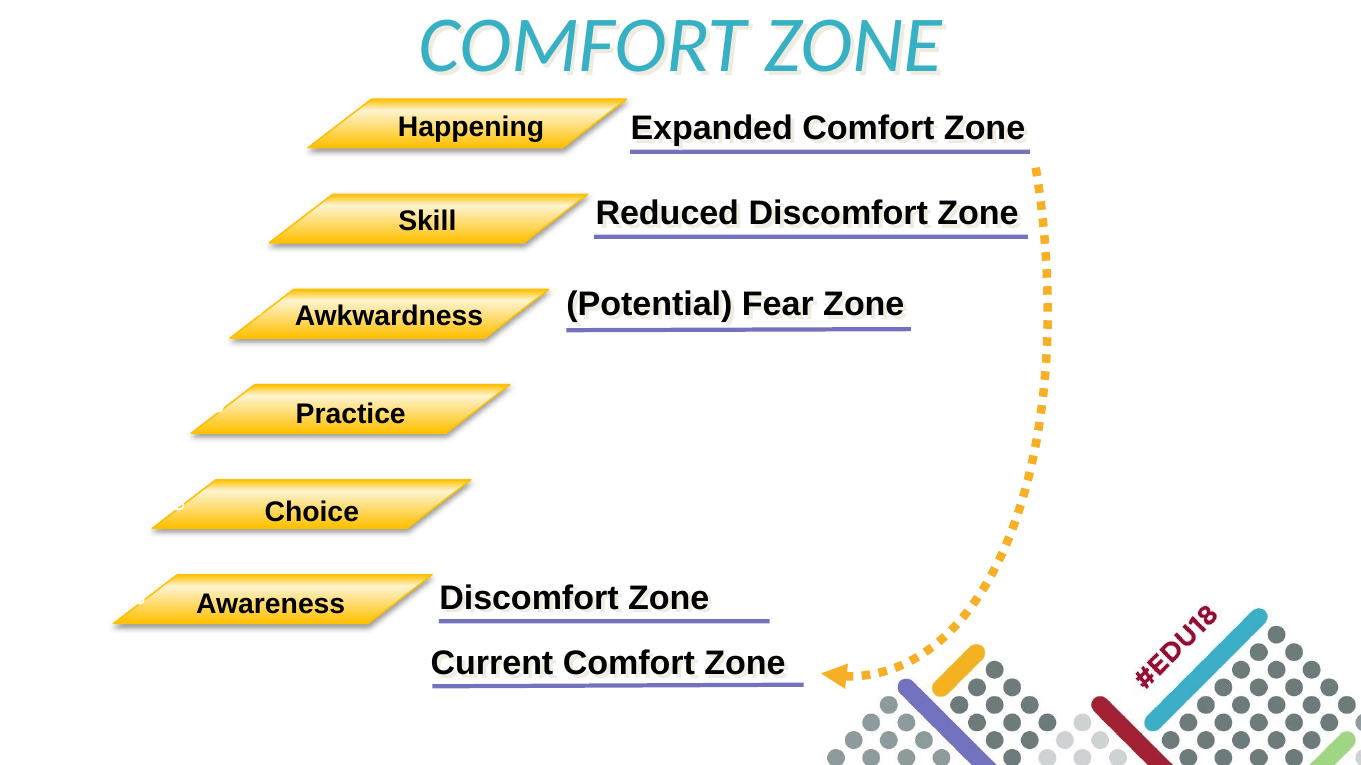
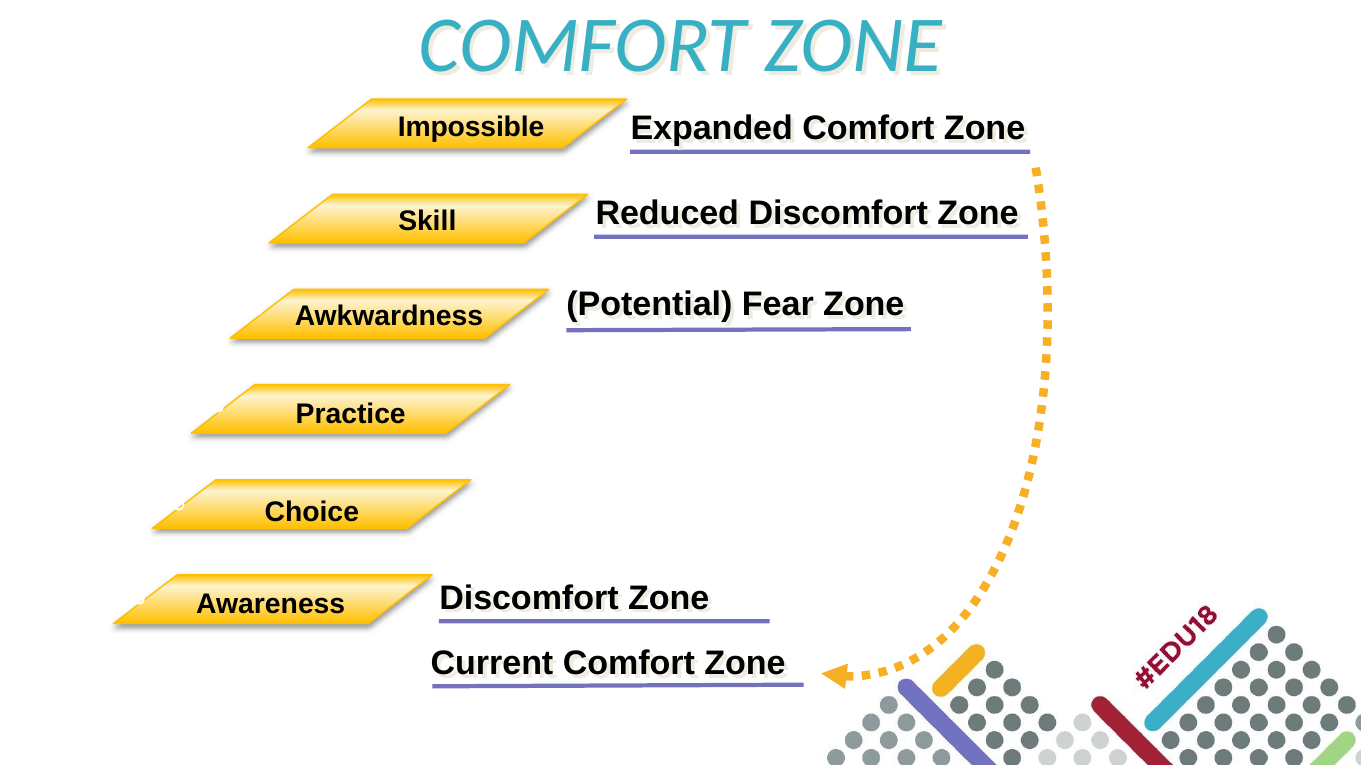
Happening: Happening -> Impossible
